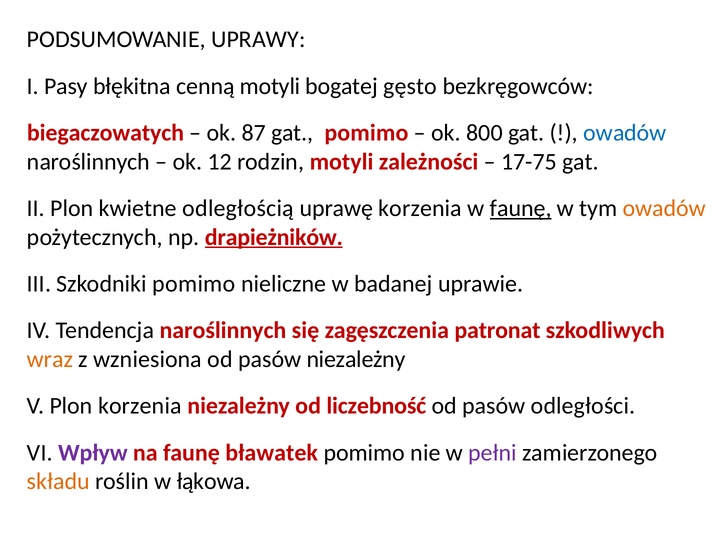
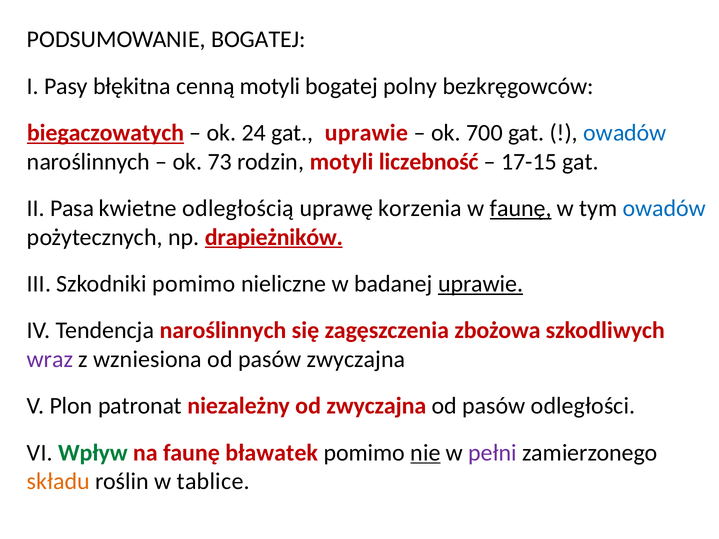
PODSUMOWANIE UPRAWY: UPRAWY -> BOGATEJ
gęsto: gęsto -> polny
biegaczowatych underline: none -> present
87: 87 -> 24
gat pomimo: pomimo -> uprawie
800: 800 -> 700
12: 12 -> 73
zależności: zależności -> liczebność
17-75: 17-75 -> 17-15
II Plon: Plon -> Pasa
owadów at (664, 208) colour: orange -> blue
uprawie at (481, 284) underline: none -> present
patronat: patronat -> zbożowa
wraz colour: orange -> purple
pasów niezależny: niezależny -> zwyczajna
Plon korzenia: korzenia -> patronat
od liczebność: liczebność -> zwyczajna
Wpływ colour: purple -> green
nie underline: none -> present
łąkowa: łąkowa -> tablice
